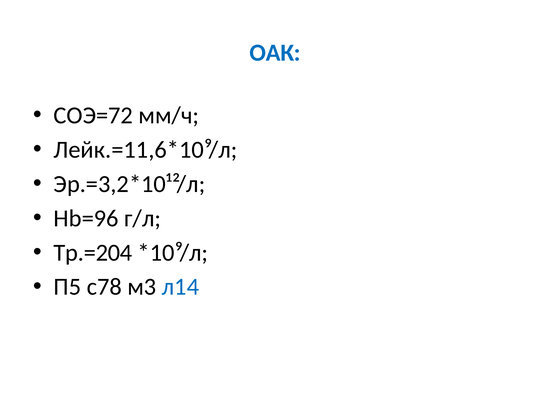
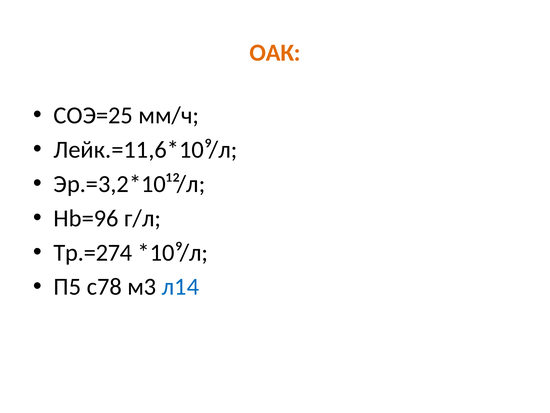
ОАК colour: blue -> orange
СОЭ=72: СОЭ=72 -> СОЭ=25
Тр.=204: Тр.=204 -> Тр.=274
